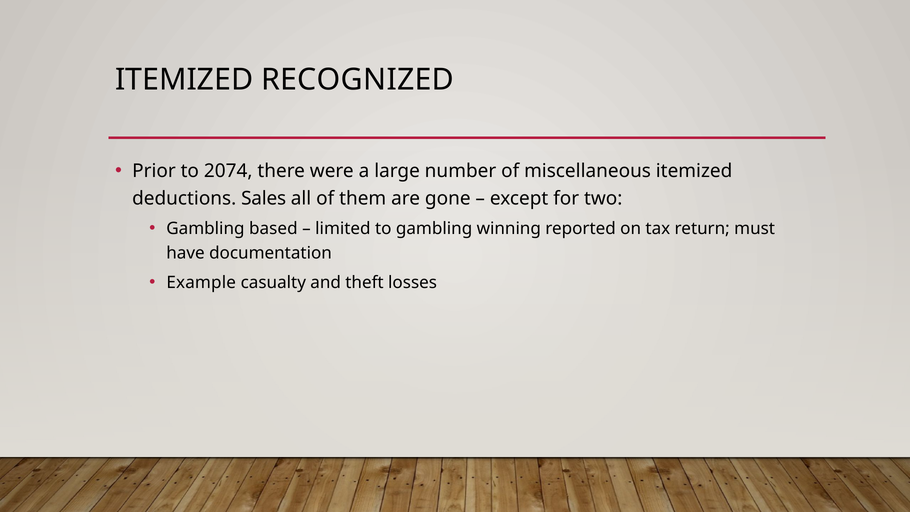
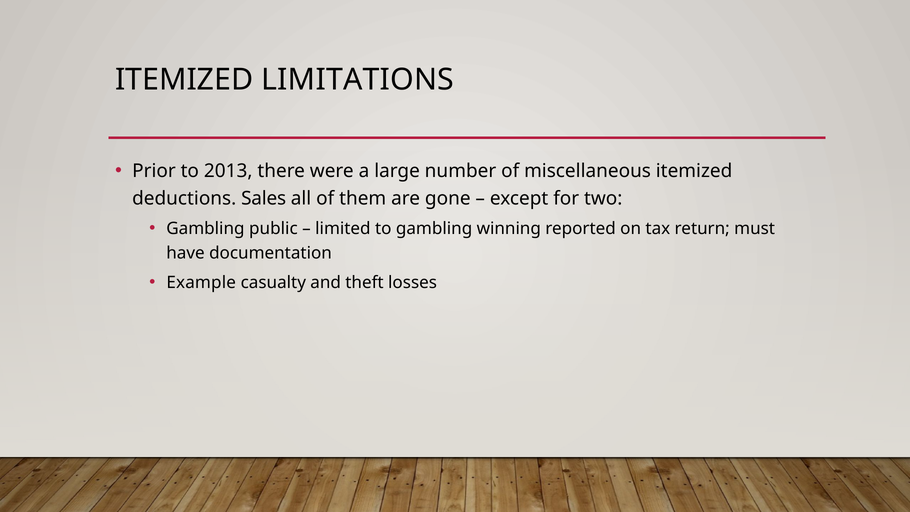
RECOGNIZED: RECOGNIZED -> LIMITATIONS
2074: 2074 -> 2013
based: based -> public
